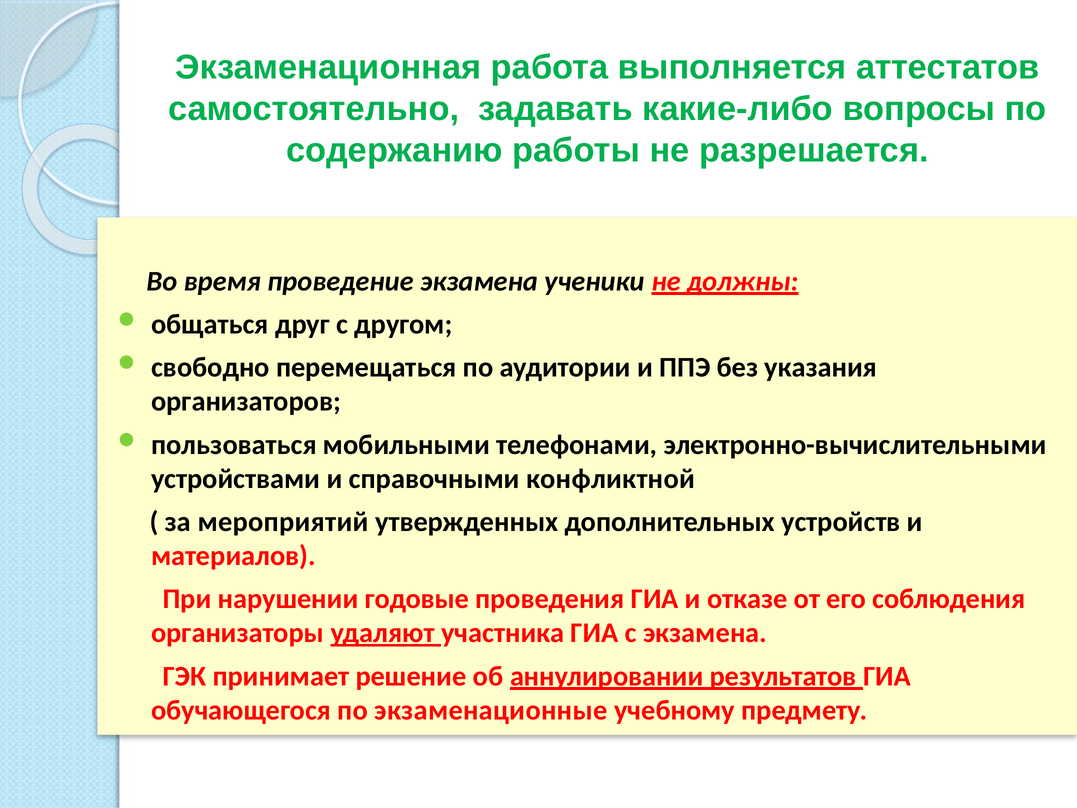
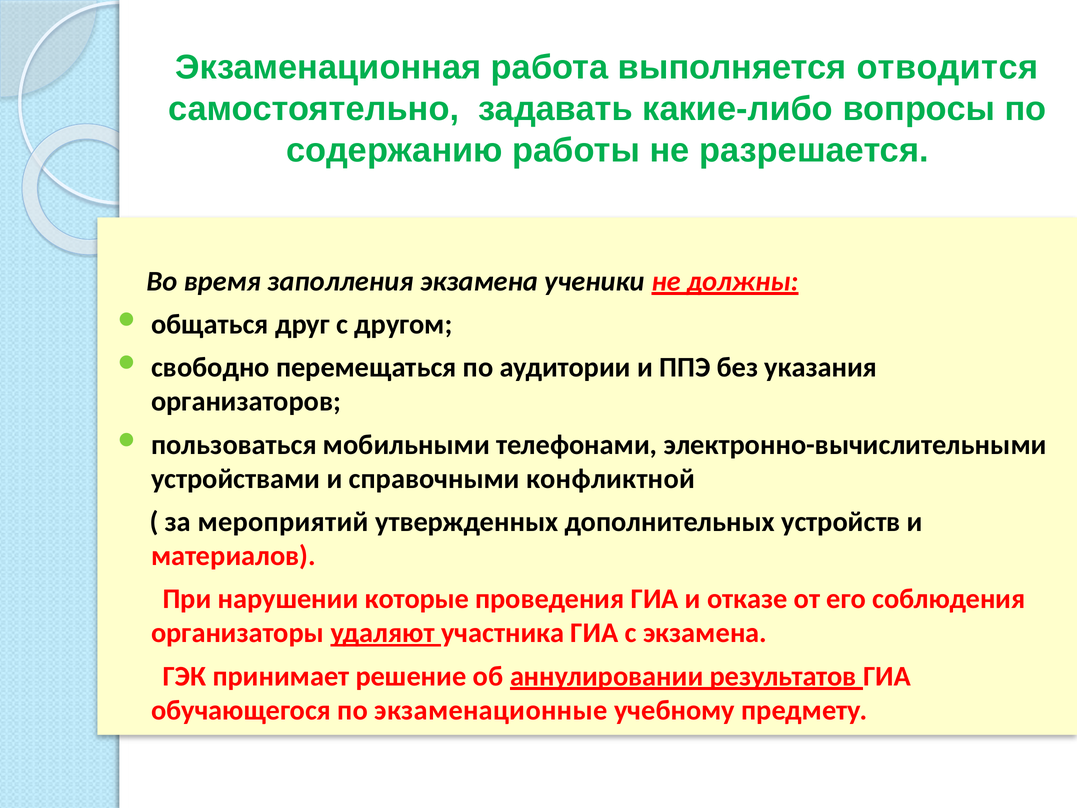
аттестатов: аттестатов -> отводится
проведение: проведение -> заполления
годовые: годовые -> которые
